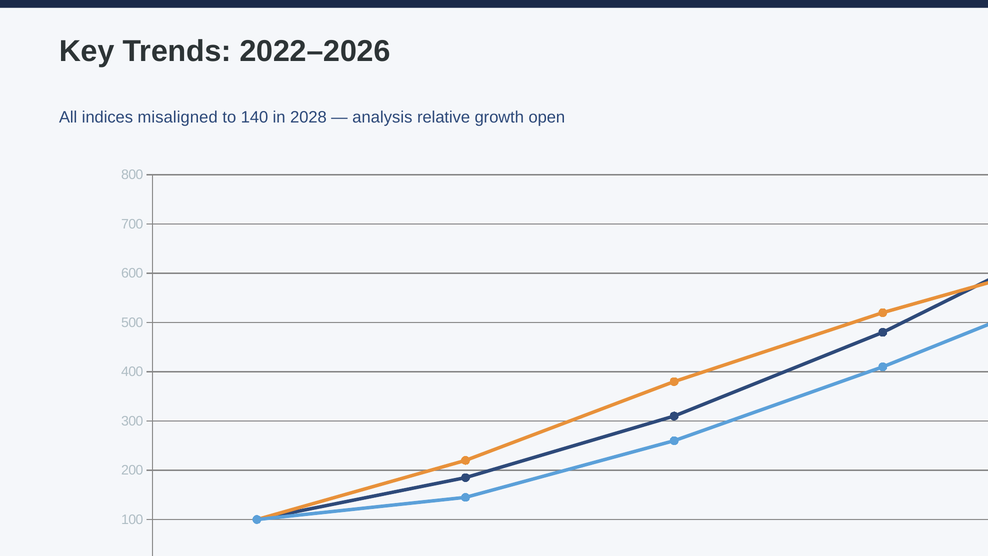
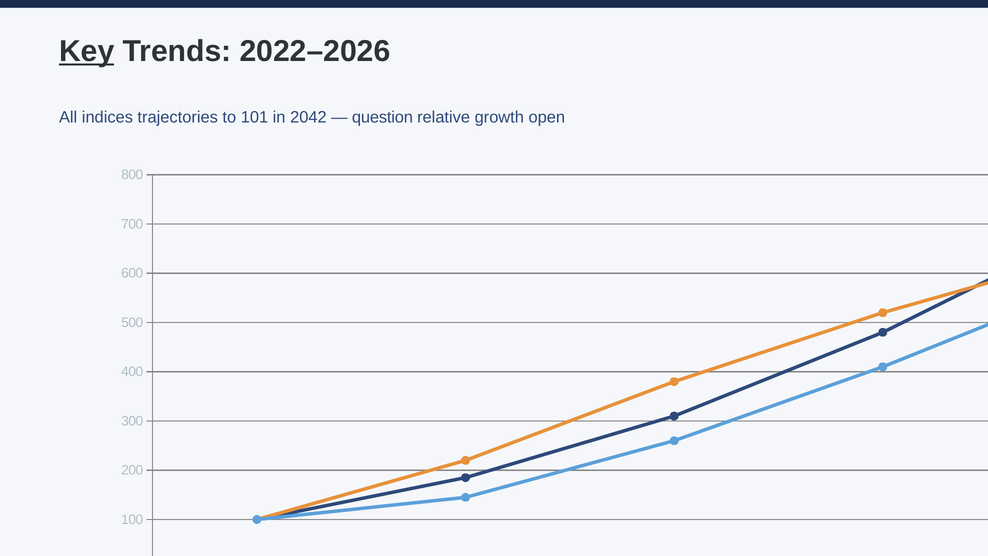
Key underline: none -> present
misaligned: misaligned -> trajectories
140: 140 -> 101
2028: 2028 -> 2042
analysis: analysis -> question
